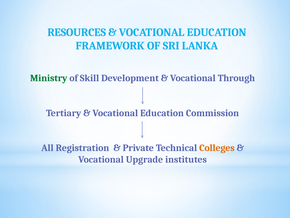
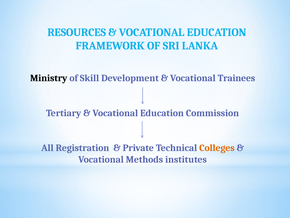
Ministry colour: green -> black
Through: Through -> Trainees
Upgrade: Upgrade -> Methods
